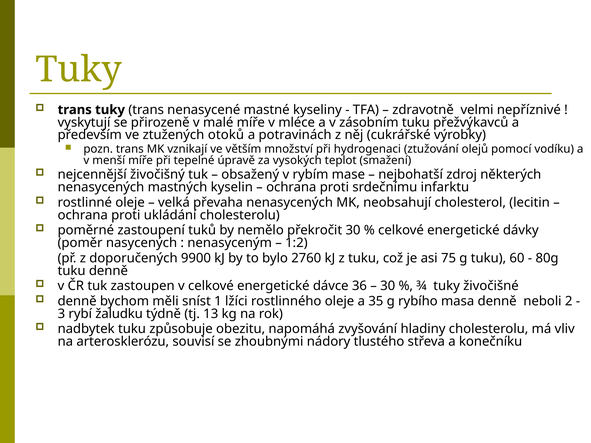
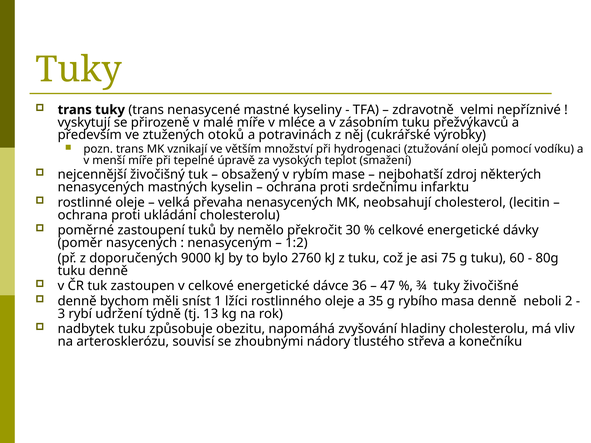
9900: 9900 -> 9000
30 at (388, 286): 30 -> 47
žaludku: žaludku -> udržení
